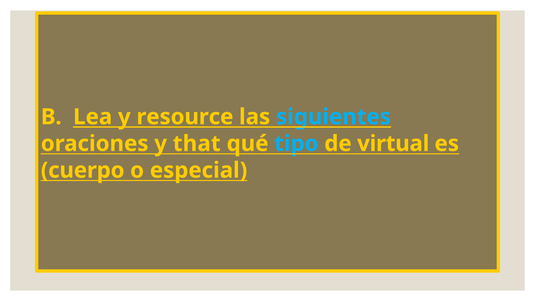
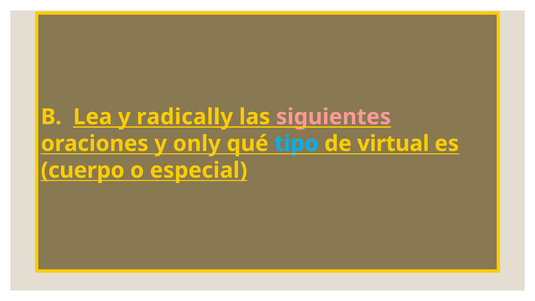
resource: resource -> radically
siguientes colour: light blue -> pink
that: that -> only
